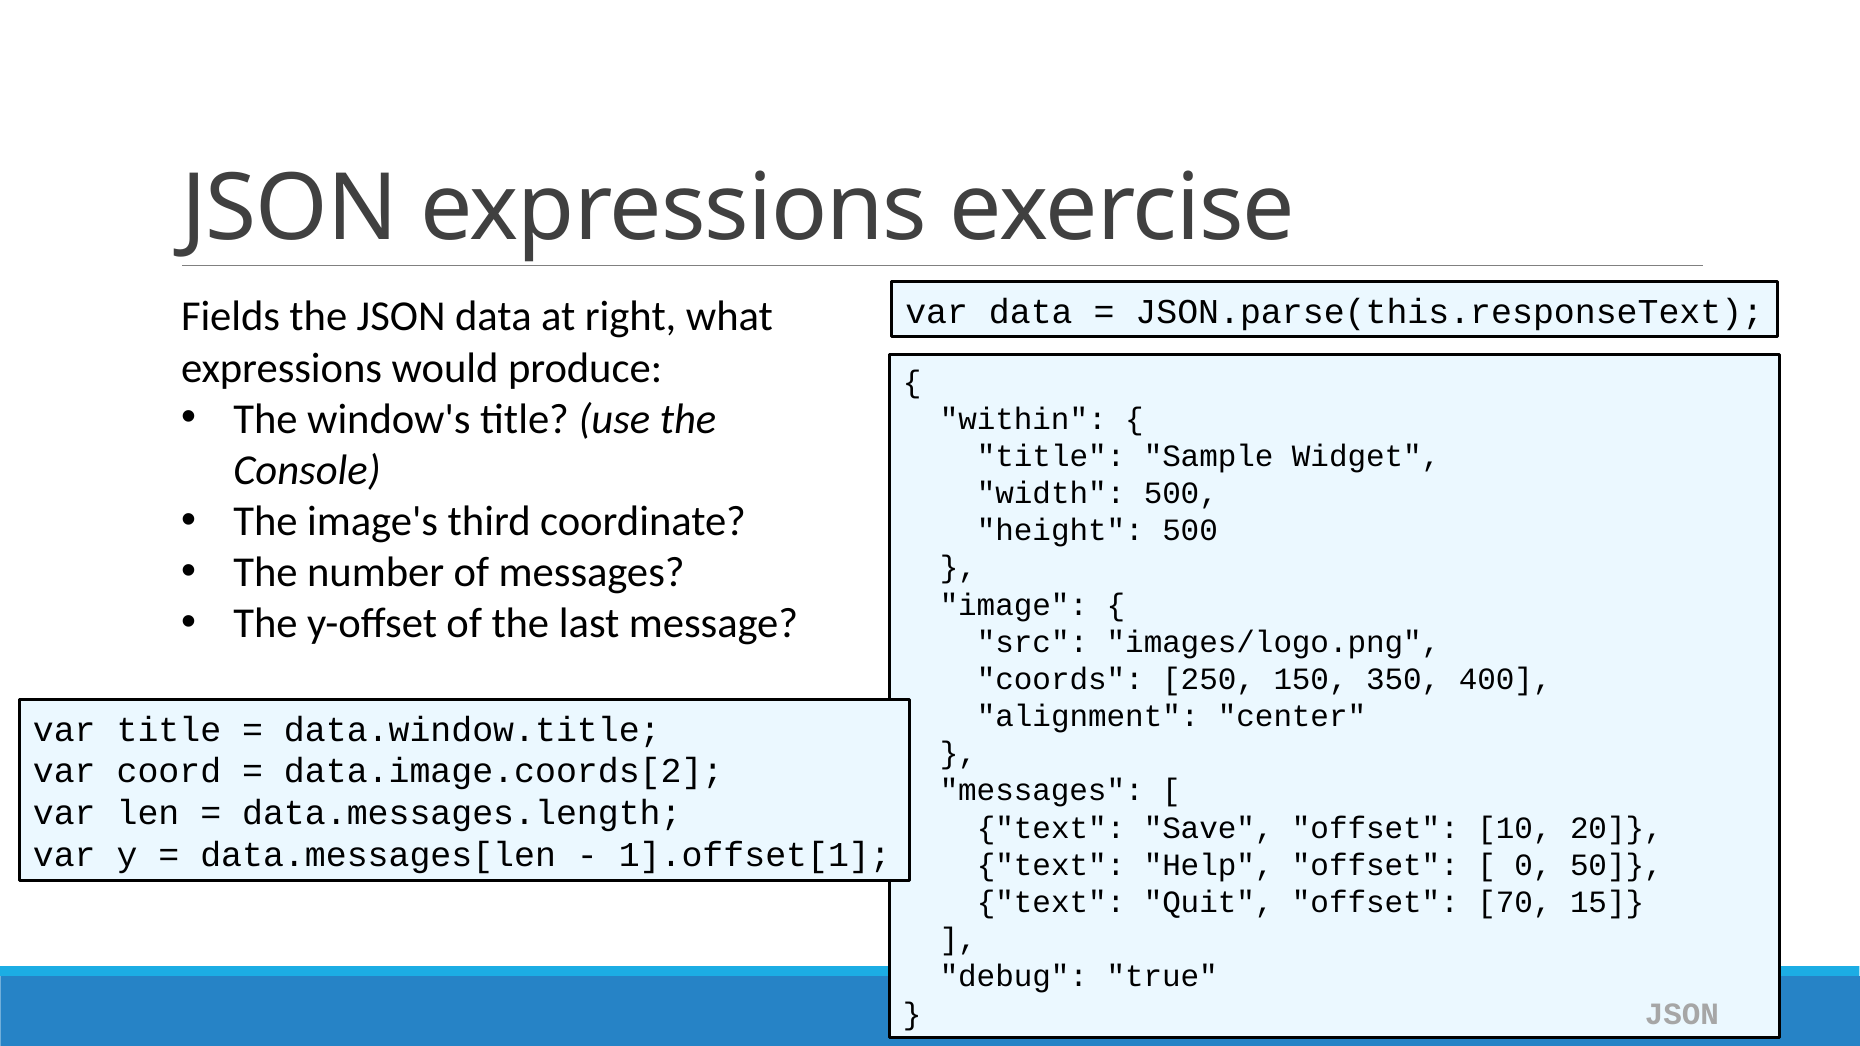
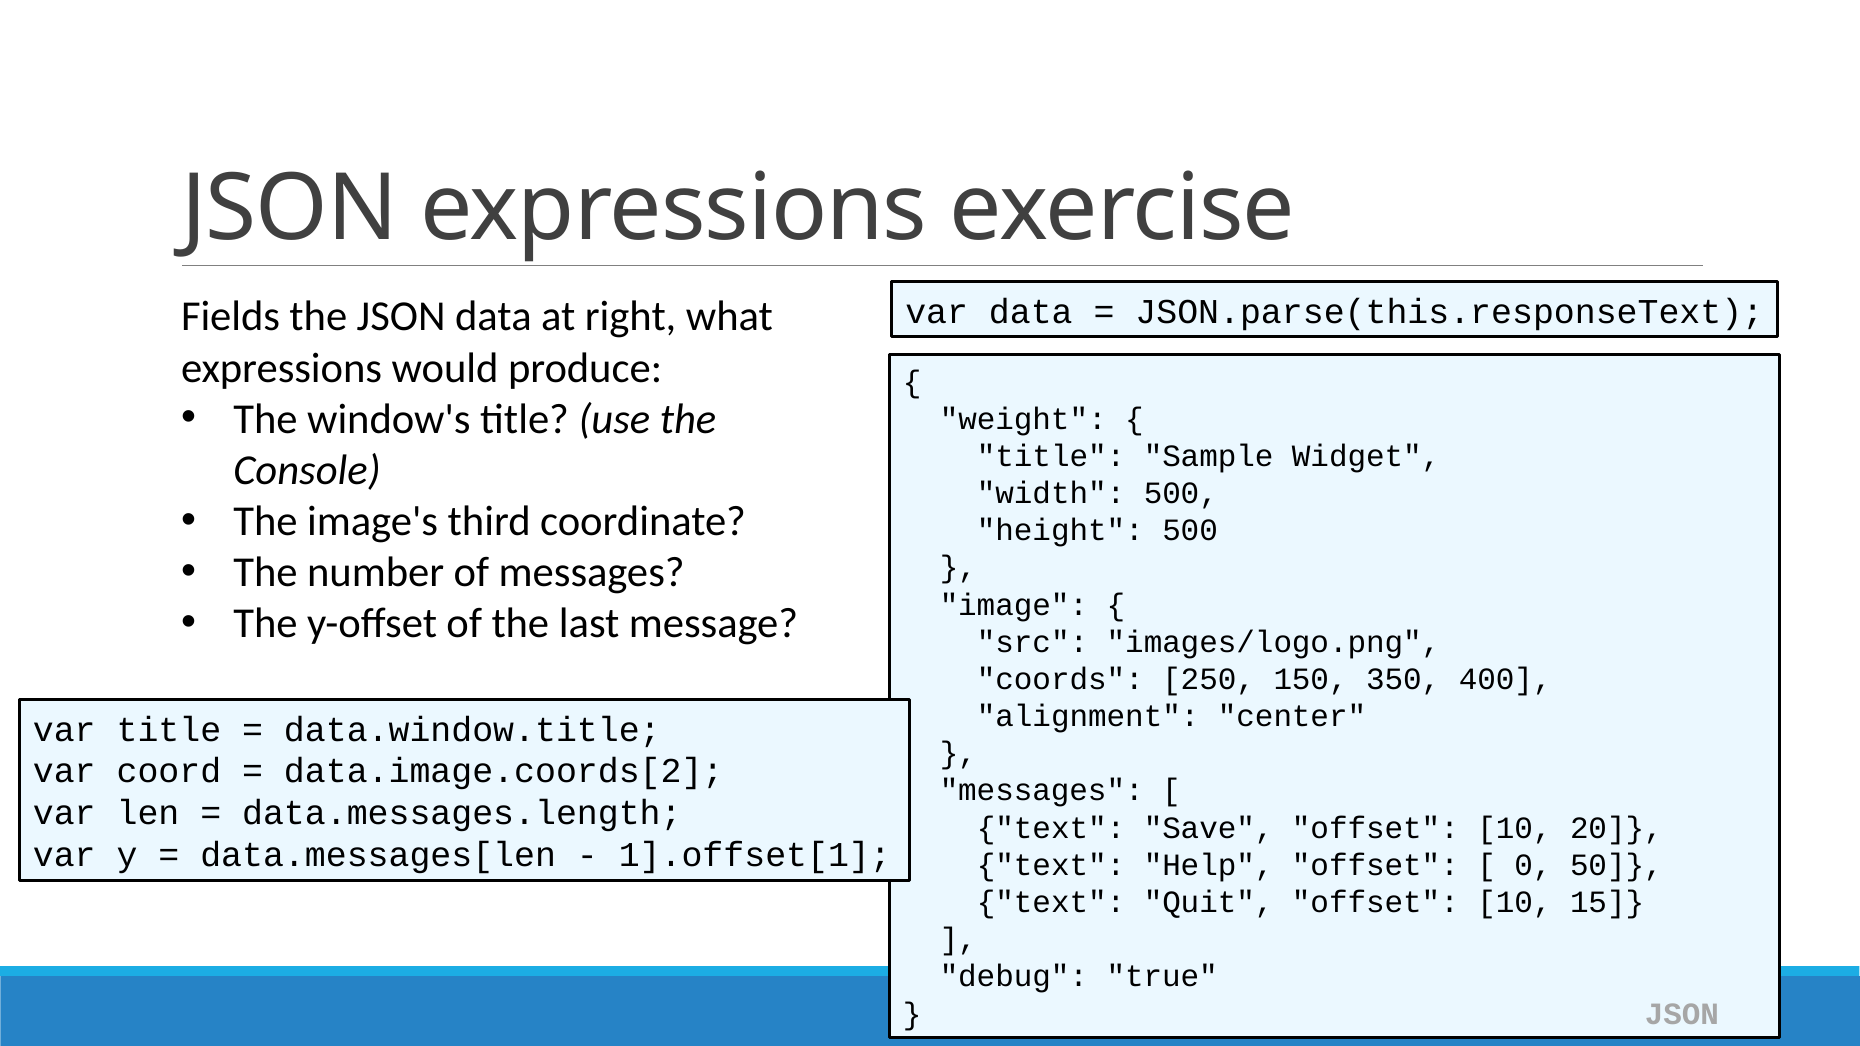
within: within -> weight
Quit offset 70: 70 -> 10
